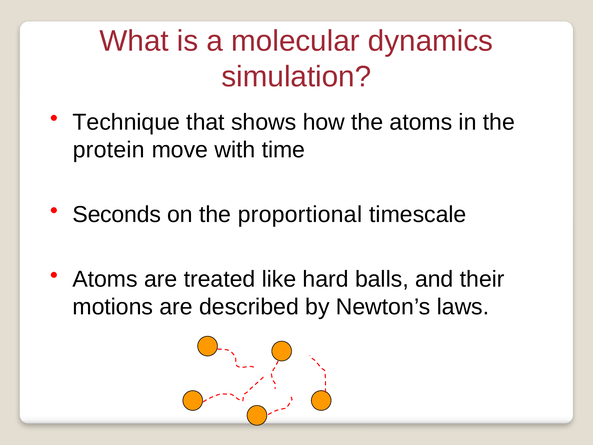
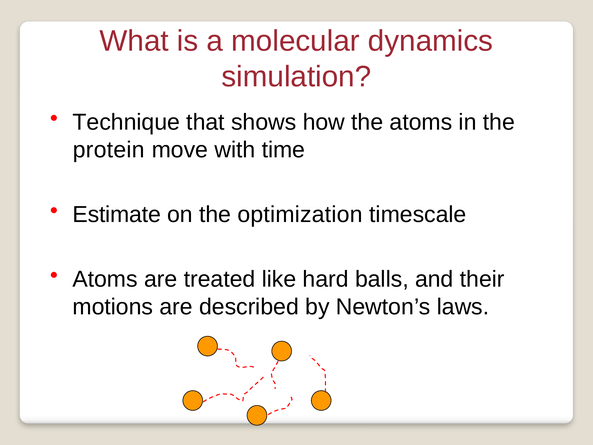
Seconds: Seconds -> Estimate
proportional: proportional -> optimization
